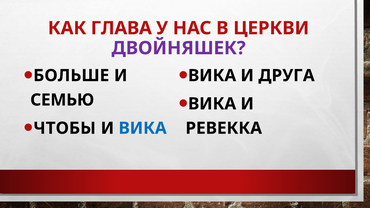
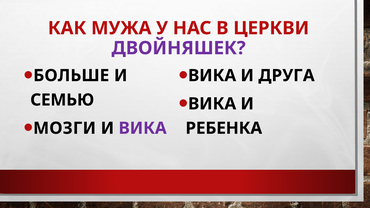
ГЛАВА: ГЛАВА -> МУЖА
ЧТОБЫ: ЧТОБЫ -> МОЗГИ
ВИКА at (143, 128) colour: blue -> purple
РЕВЕККА: РЕВЕККА -> РЕБЕНКА
